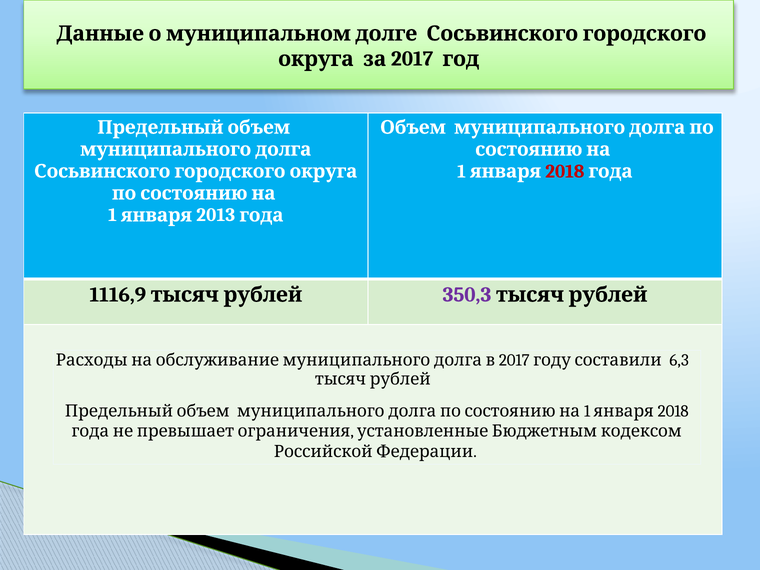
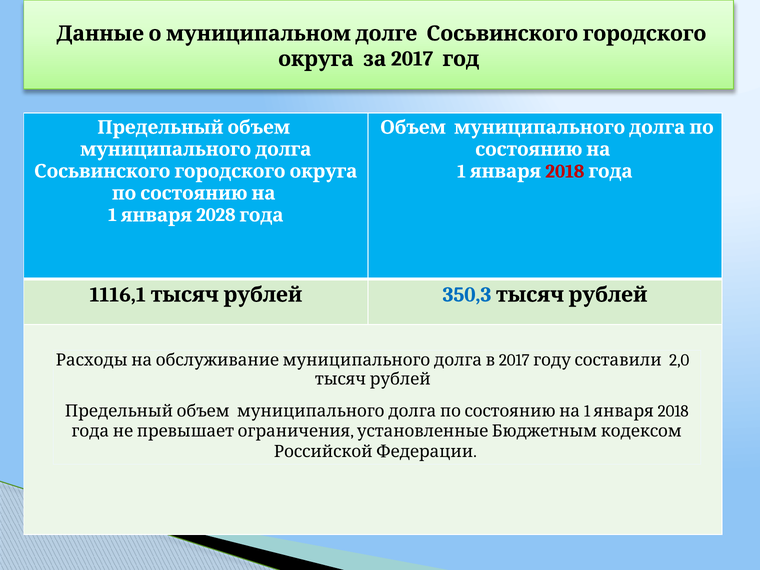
2013: 2013 -> 2028
1116,9: 1116,9 -> 1116,1
350,3 colour: purple -> blue
6,3: 6,3 -> 2,0
